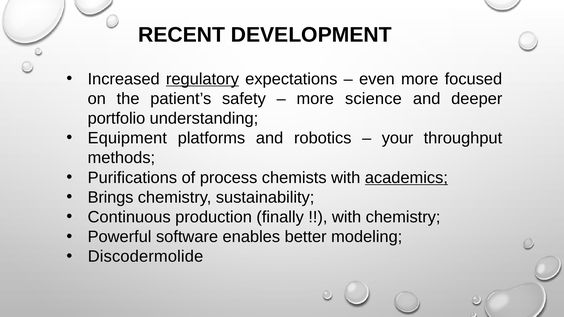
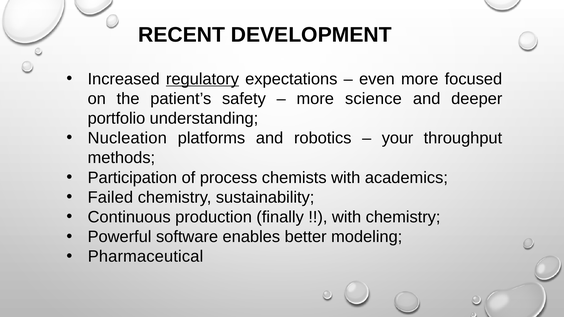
Equipment: Equipment -> Nucleation
Purifications: Purifications -> Participation
academics underline: present -> none
Brings: Brings -> Failed
Discodermolide: Discodermolide -> Pharmaceutical
